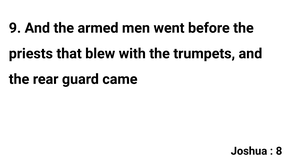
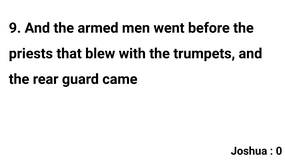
8: 8 -> 0
